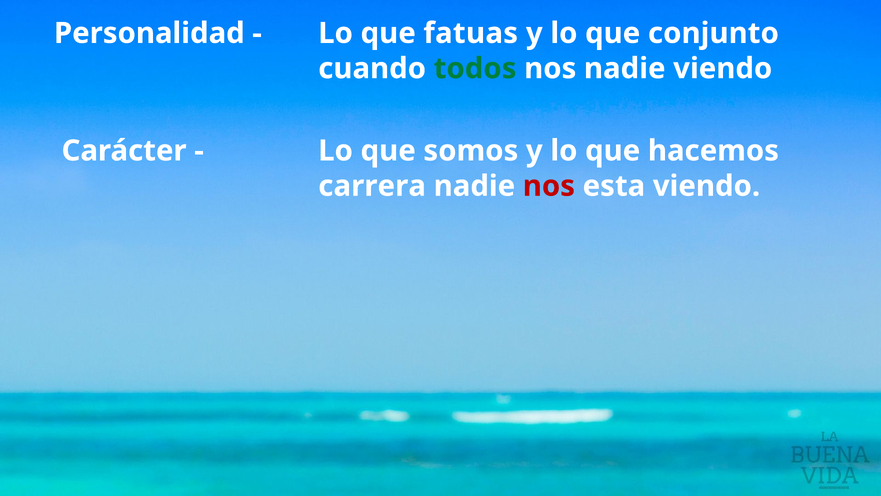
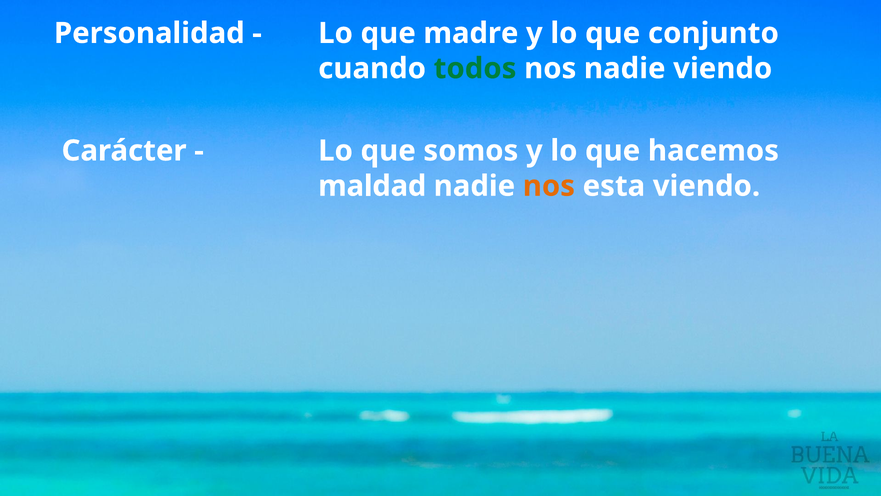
fatuas: fatuas -> madre
carrera: carrera -> maldad
nos at (549, 186) colour: red -> orange
